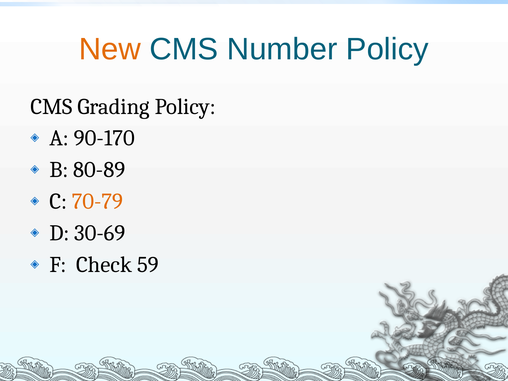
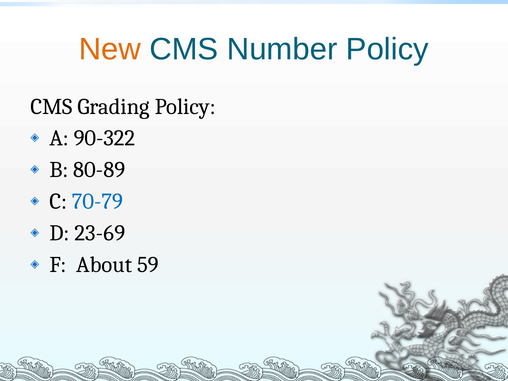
90-170: 90-170 -> 90-322
70-79 colour: orange -> blue
30-69: 30-69 -> 23-69
Check: Check -> About
